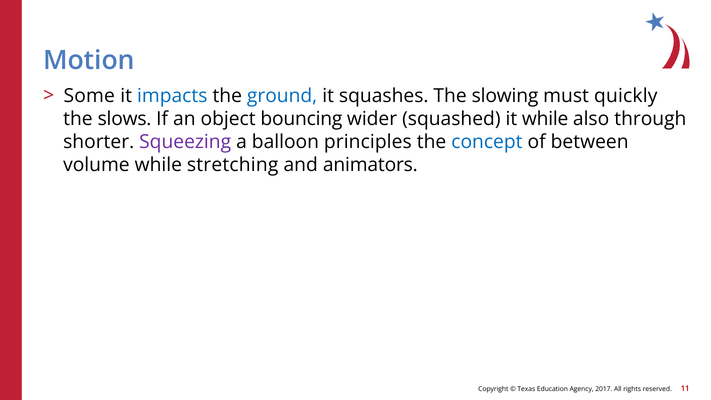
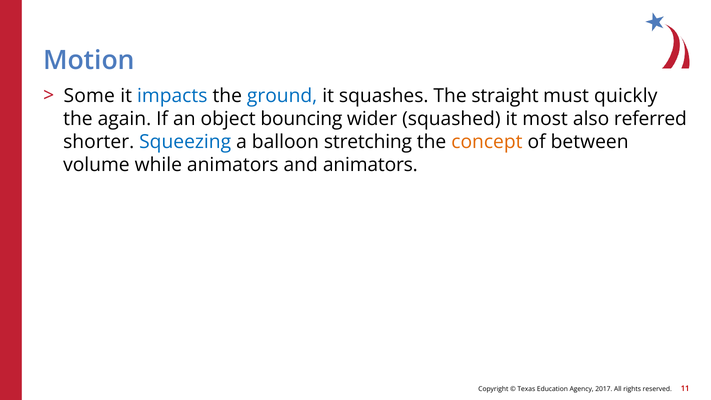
slowing: slowing -> straight
slows: slows -> again
it while: while -> most
through: through -> referred
Squeezing colour: purple -> blue
principles: principles -> stretching
concept colour: blue -> orange
while stretching: stretching -> animators
